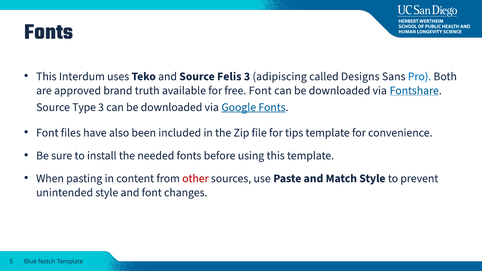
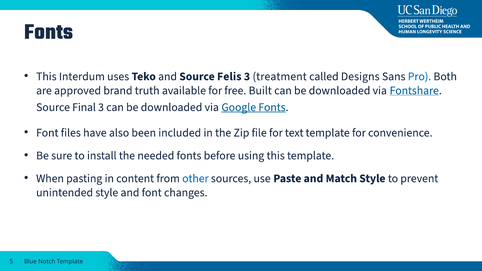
adipiscing: adipiscing -> treatment
free Font: Font -> Built
Type: Type -> Final
tips: tips -> text
other colour: red -> blue
